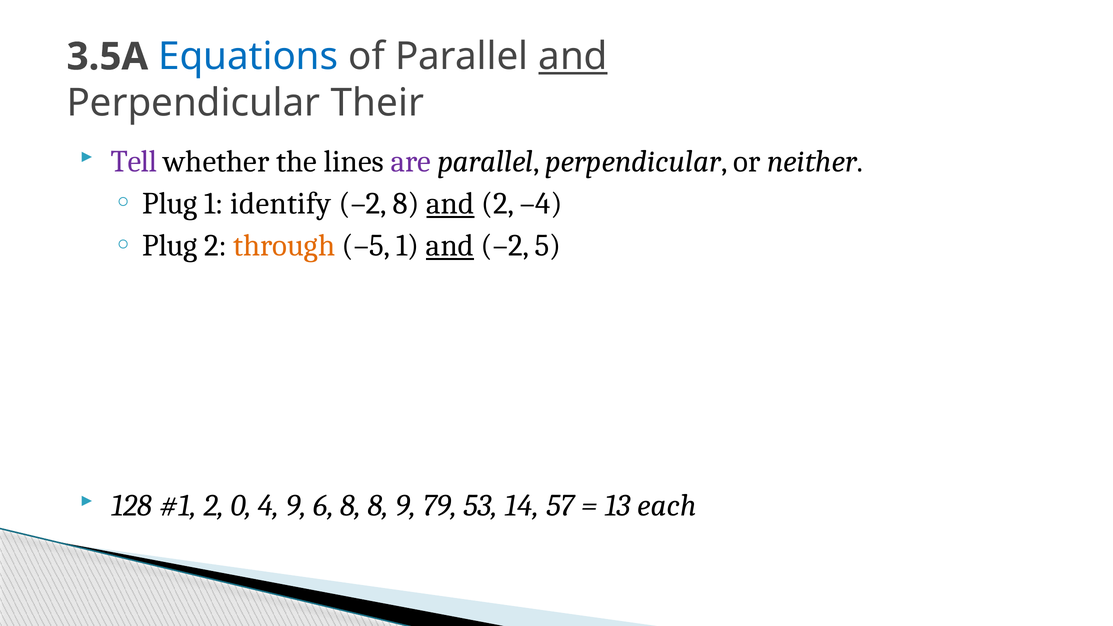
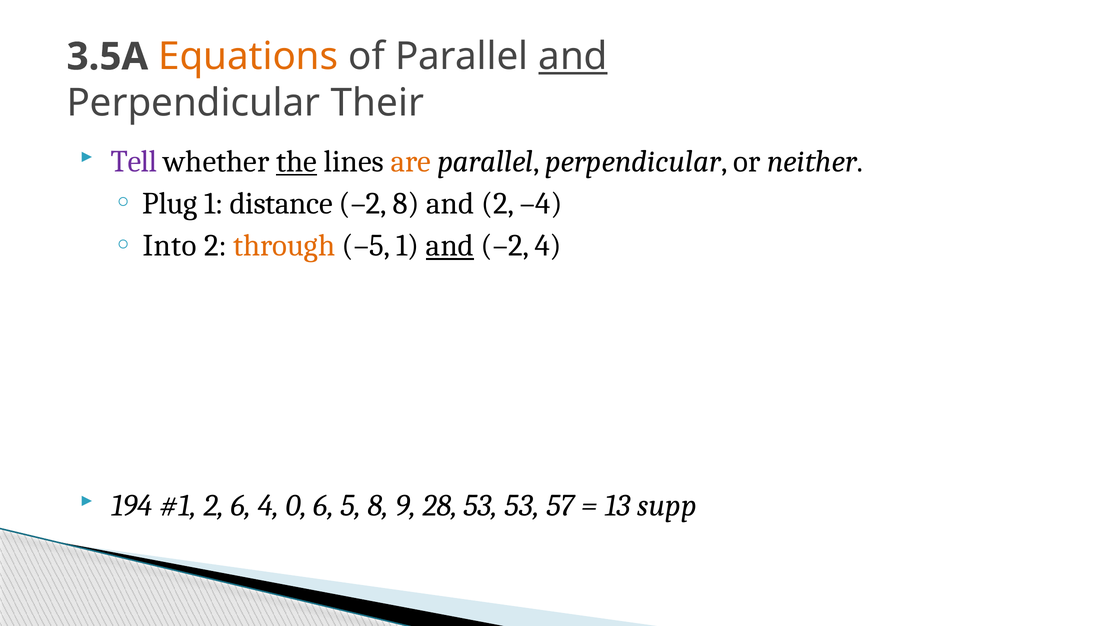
Equations colour: blue -> orange
the underline: none -> present
are colour: purple -> orange
identify: identify -> distance
and at (450, 204) underline: present -> none
Plug at (170, 246): Plug -> Into
–2 5: 5 -> 4
128: 128 -> 194
2 0: 0 -> 6
4 9: 9 -> 0
6 8: 8 -> 5
79: 79 -> 28
53 14: 14 -> 53
each: each -> supp
